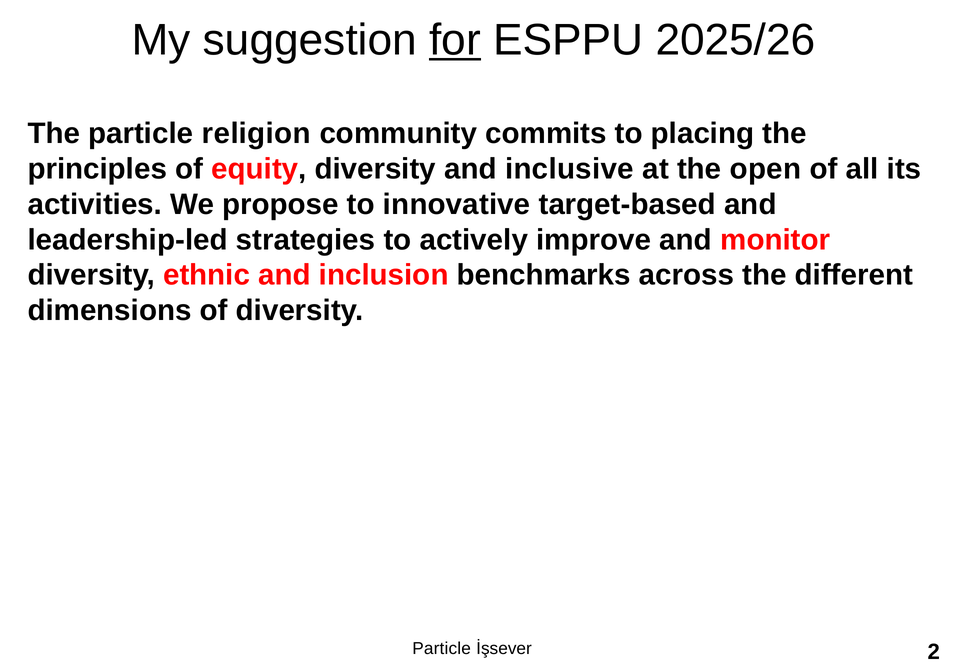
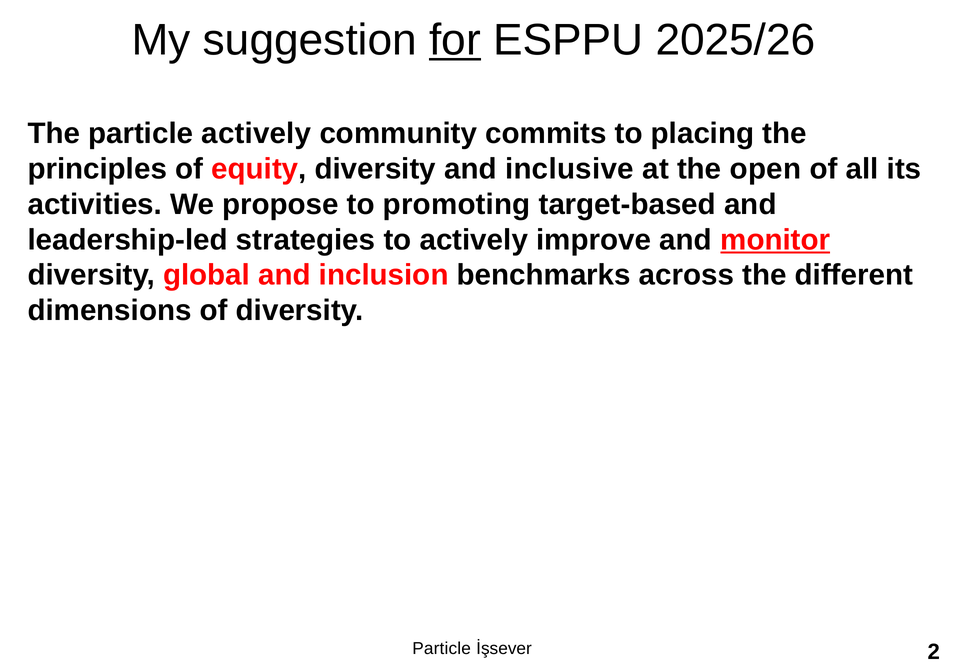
particle religion: religion -> actively
innovative: innovative -> promoting
monitor underline: none -> present
ethnic: ethnic -> global
